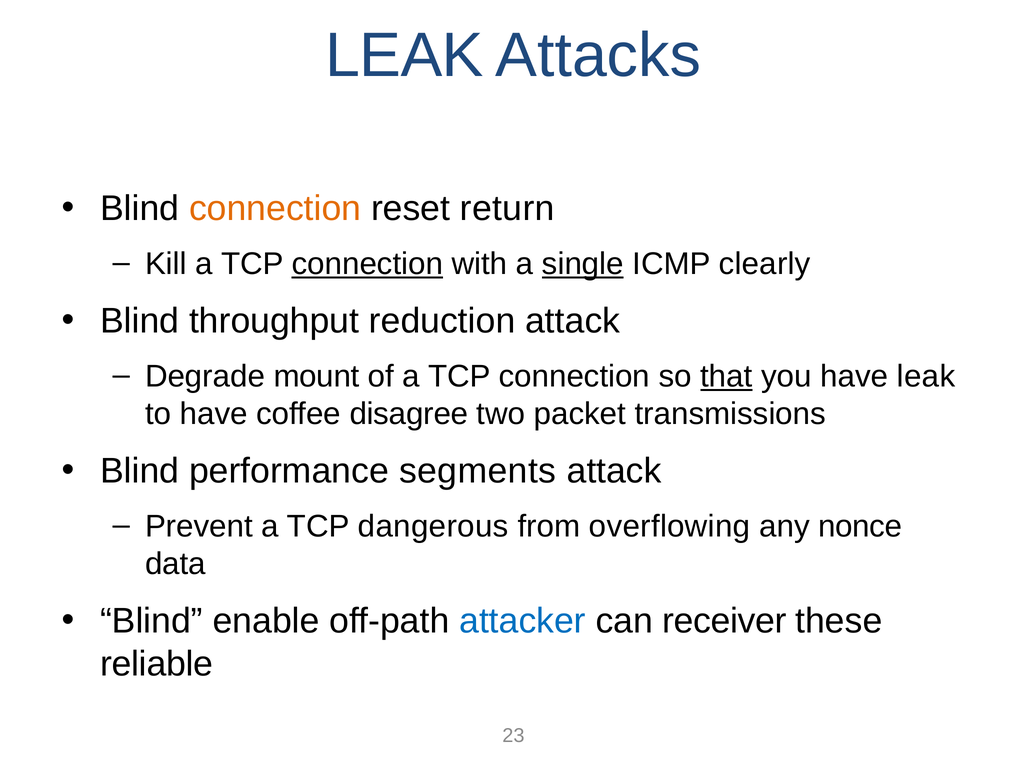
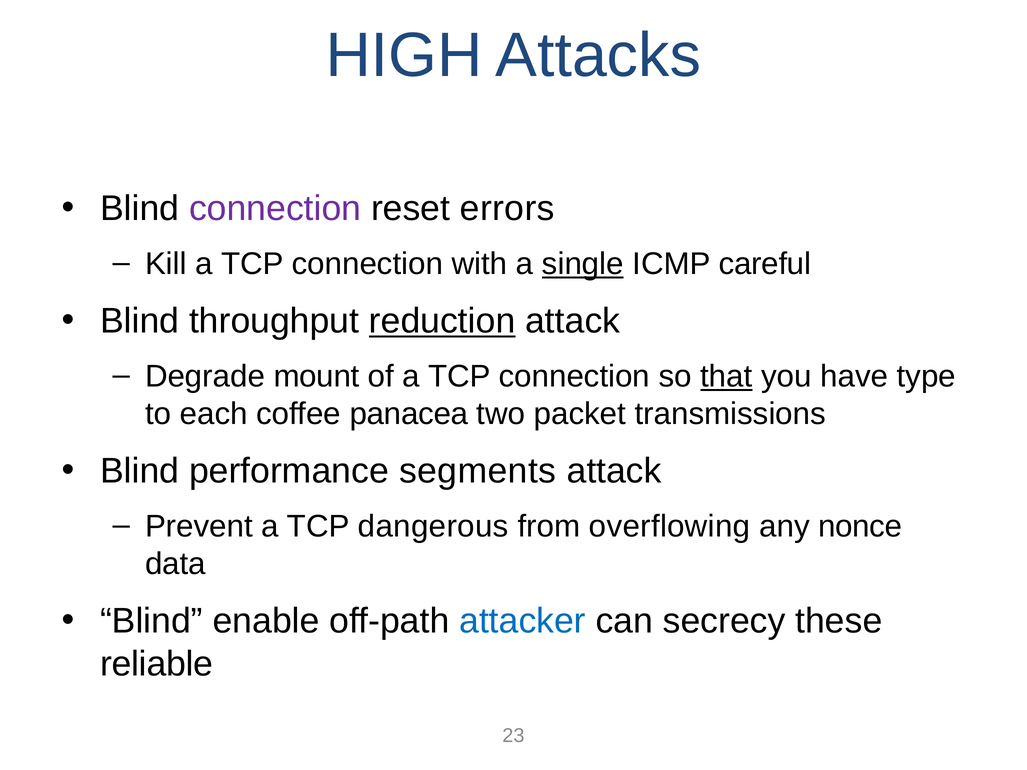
LEAK at (404, 56): LEAK -> HIGH
connection at (275, 209) colour: orange -> purple
return: return -> errors
connection at (367, 264) underline: present -> none
clearly: clearly -> careful
reduction underline: none -> present
have leak: leak -> type
to have: have -> each
disagree: disagree -> panacea
receiver: receiver -> secrecy
